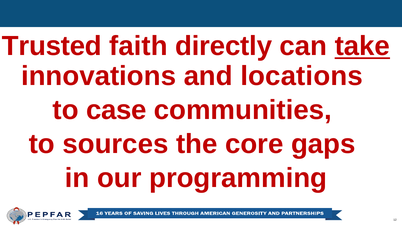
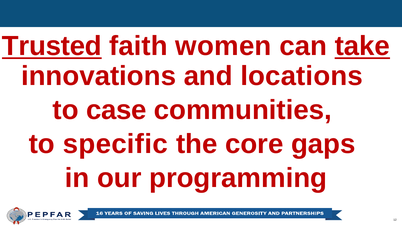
Trusted underline: none -> present
directly: directly -> women
sources: sources -> specific
